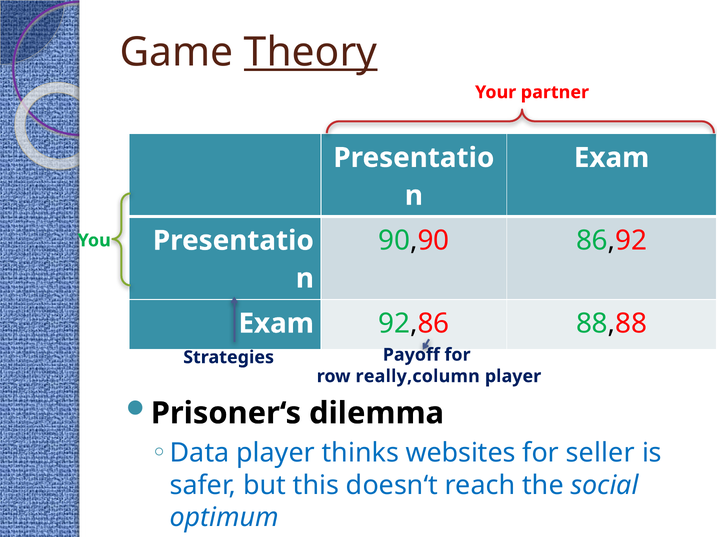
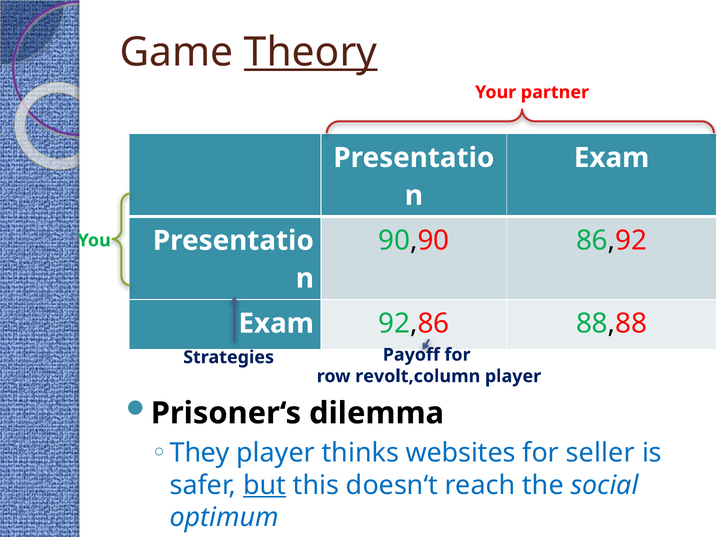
really,column: really,column -> revolt,column
Data: Data -> They
but underline: none -> present
